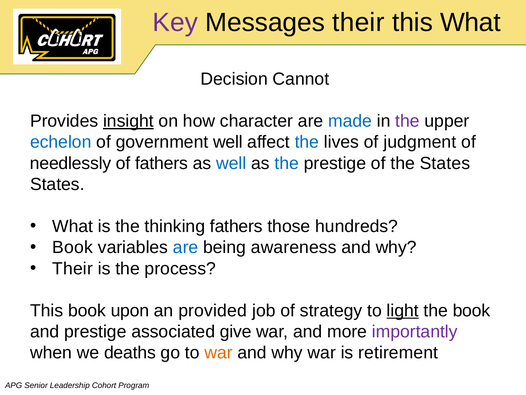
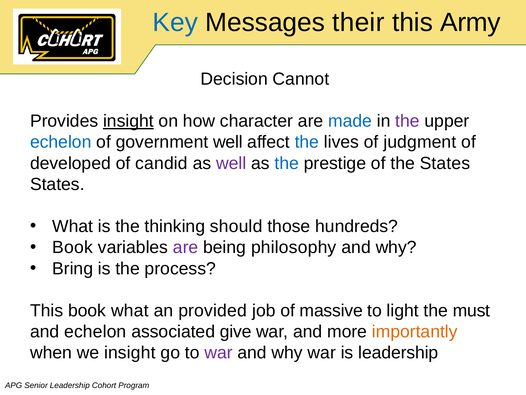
Key colour: purple -> blue
this What: What -> Army
needlessly: needlessly -> developed
of fathers: fathers -> candid
well at (231, 163) colour: blue -> purple
thinking fathers: fathers -> should
are at (186, 247) colour: blue -> purple
awareness: awareness -> philosophy
Their at (73, 268): Their -> Bring
book upon: upon -> what
strategy: strategy -> massive
light underline: present -> none
the book: book -> must
and prestige: prestige -> echelon
importantly colour: purple -> orange
we deaths: deaths -> insight
war at (219, 352) colour: orange -> purple
is retirement: retirement -> leadership
